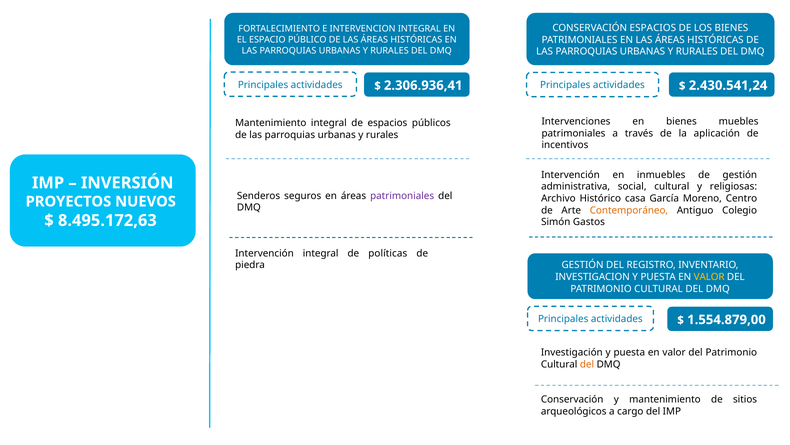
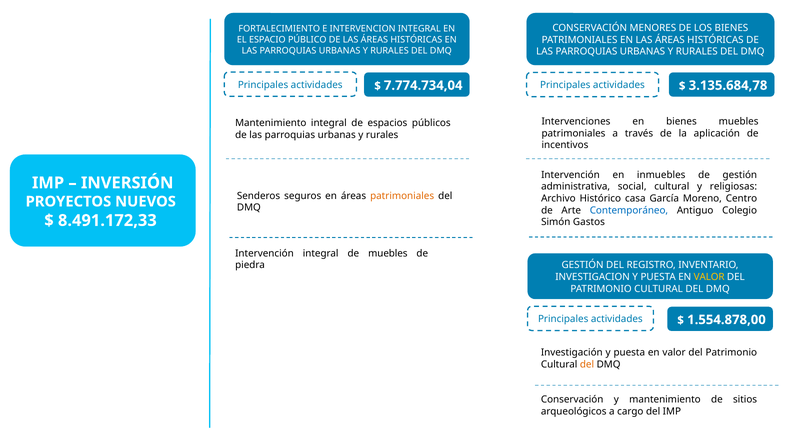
CONSERVACIÓN ESPACIOS: ESPACIOS -> MENORES
2.306.936,41: 2.306.936,41 -> 7.774.734,04
2.430.541,24: 2.430.541,24 -> 3.135.684,78
patrimoniales at (402, 195) colour: purple -> orange
Contemporáneo colour: orange -> blue
8.495.172,63: 8.495.172,63 -> 8.491.172,33
de políticas: políticas -> muebles
1.554.879,00: 1.554.879,00 -> 1.554.878,00
